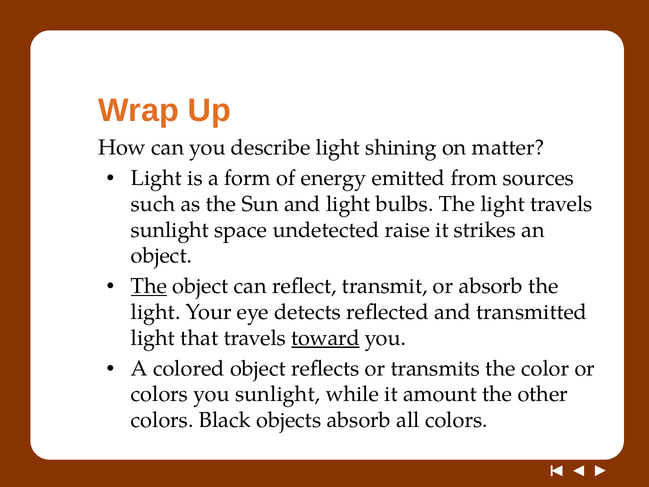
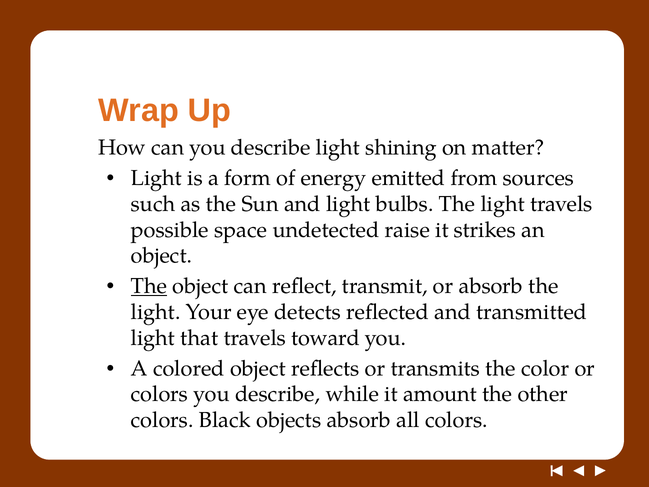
sunlight at (170, 230): sunlight -> possible
toward underline: present -> none
colors you sunlight: sunlight -> describe
